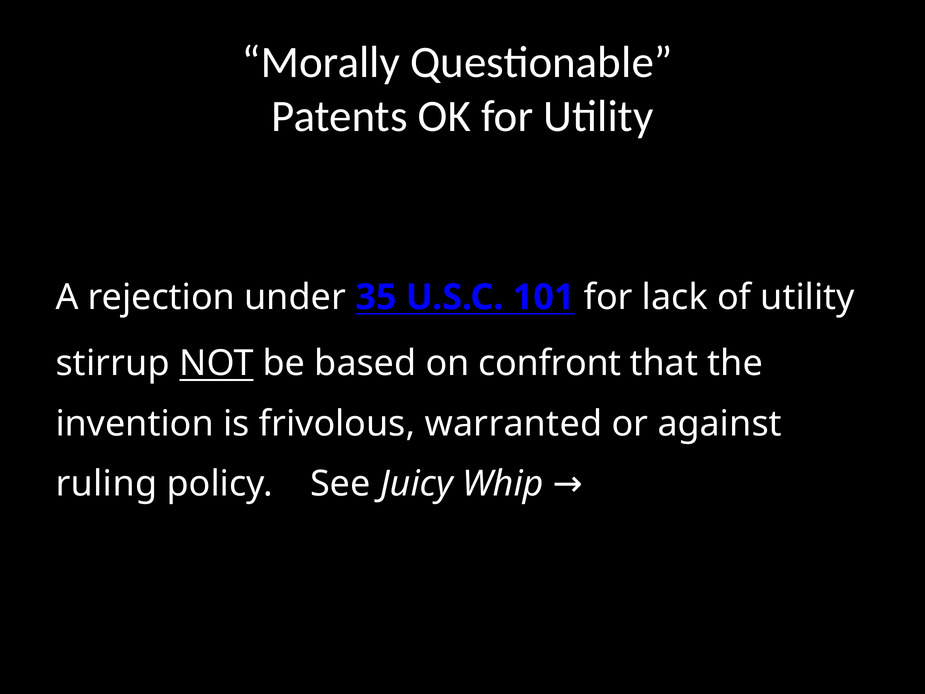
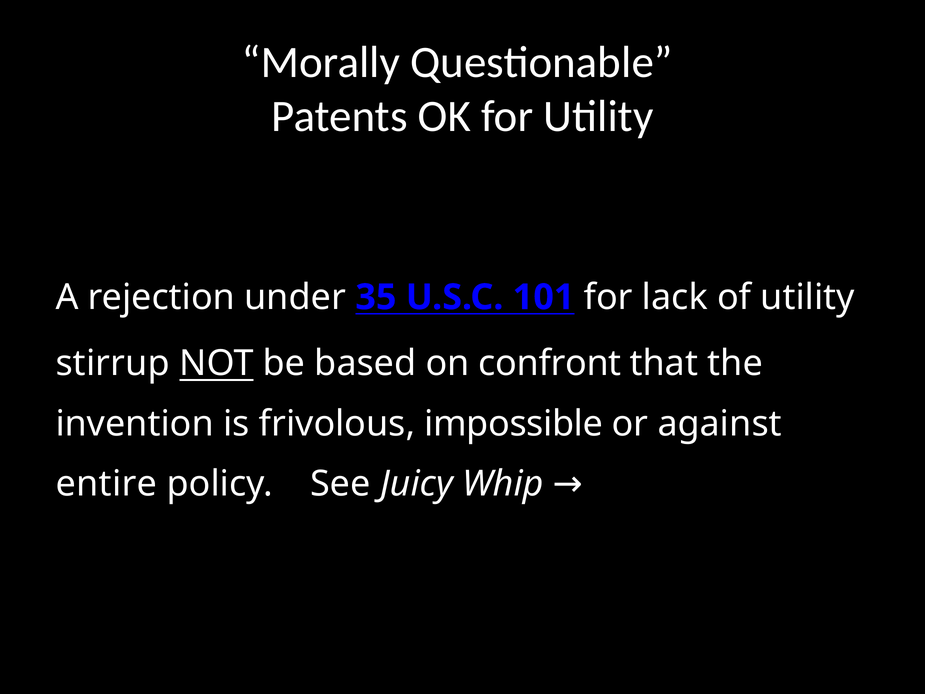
warranted: warranted -> impossible
ruling: ruling -> entire
